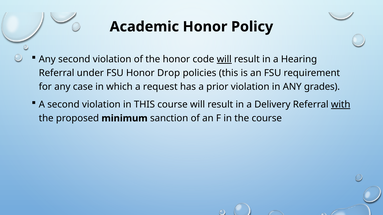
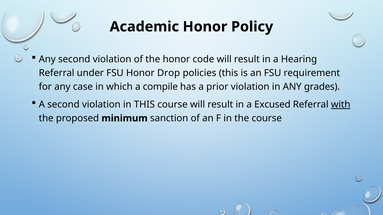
will at (224, 59) underline: present -> none
request: request -> compile
Delivery: Delivery -> Excused
